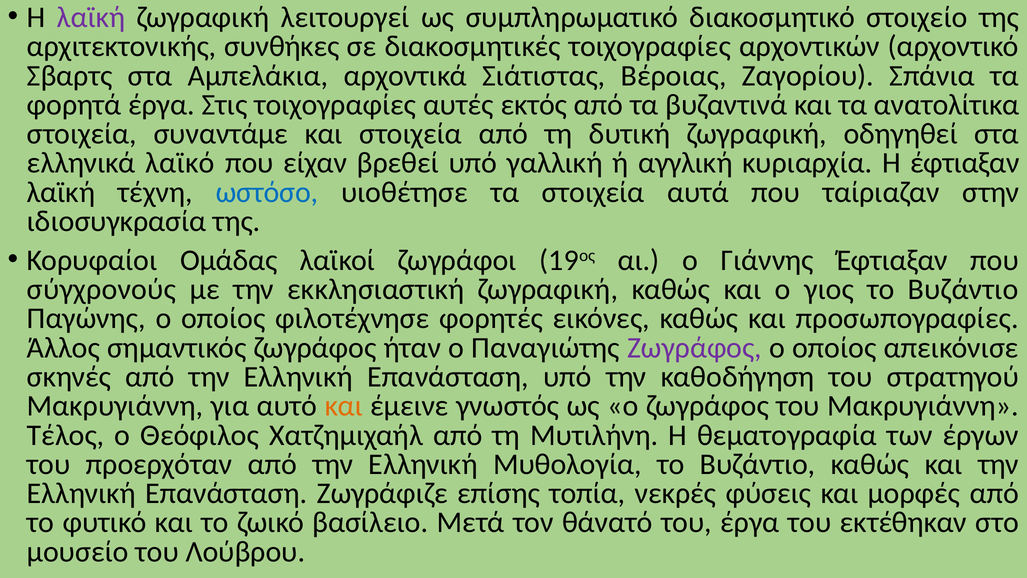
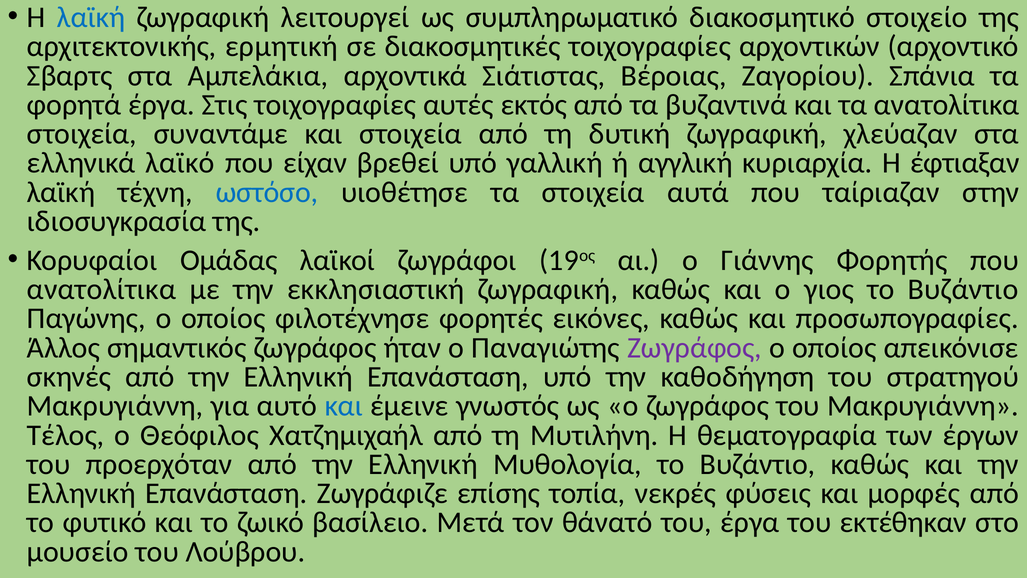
λαϊκή at (91, 17) colour: purple -> blue
συνθήκες: συνθήκες -> ερμητική
οδηγηθεί: οδηγηθεί -> χλεύαζαν
Γιάννης Έφτιαξαν: Έφτιαξαν -> Φορητής
σύγχρονούς at (102, 289): σύγχρονούς -> ανατολίτικα
και at (344, 406) colour: orange -> blue
